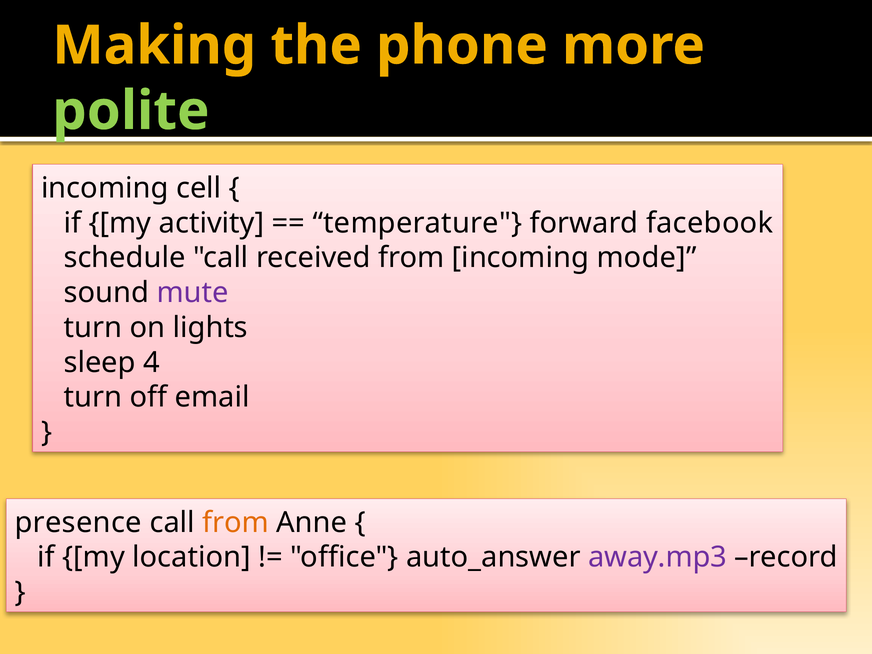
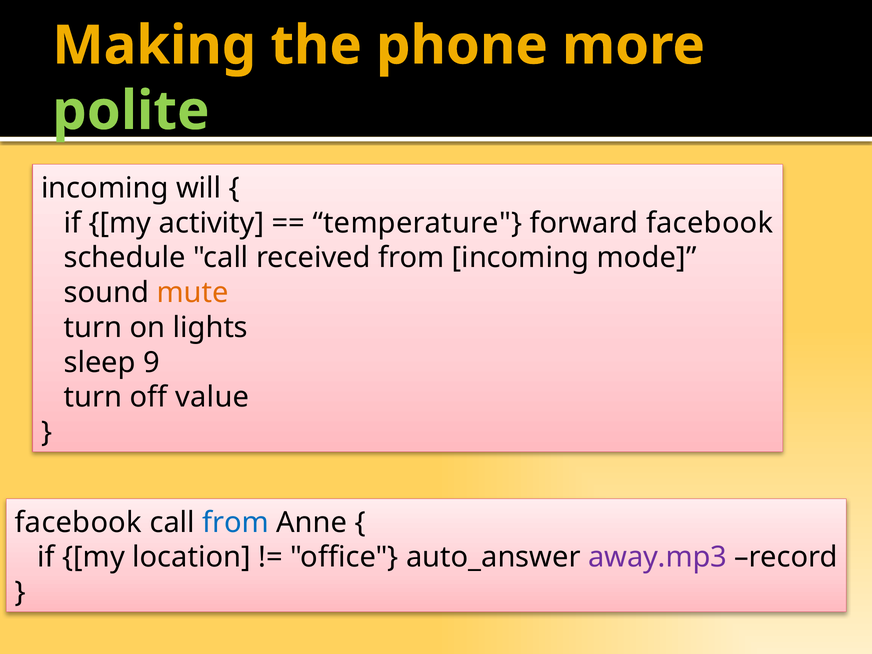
cell: cell -> will
mute colour: purple -> orange
4: 4 -> 9
email: email -> value
presence at (78, 522): presence -> facebook
from at (236, 522) colour: orange -> blue
